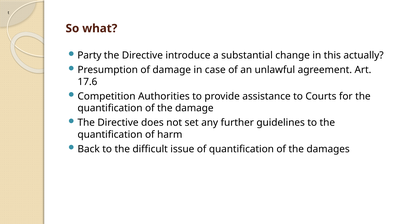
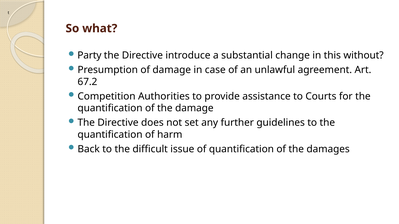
actually: actually -> without
17.6: 17.6 -> 67.2
